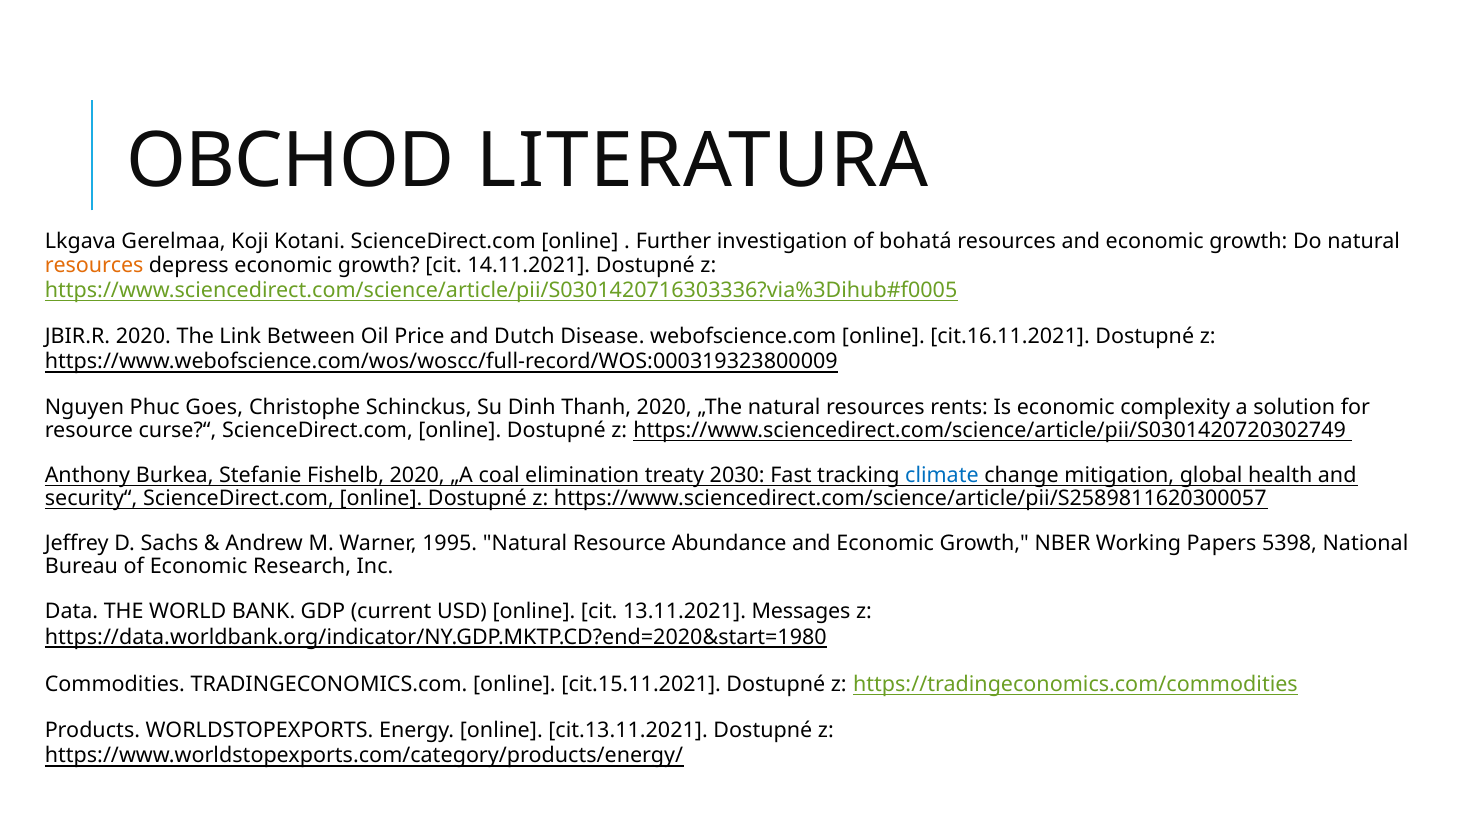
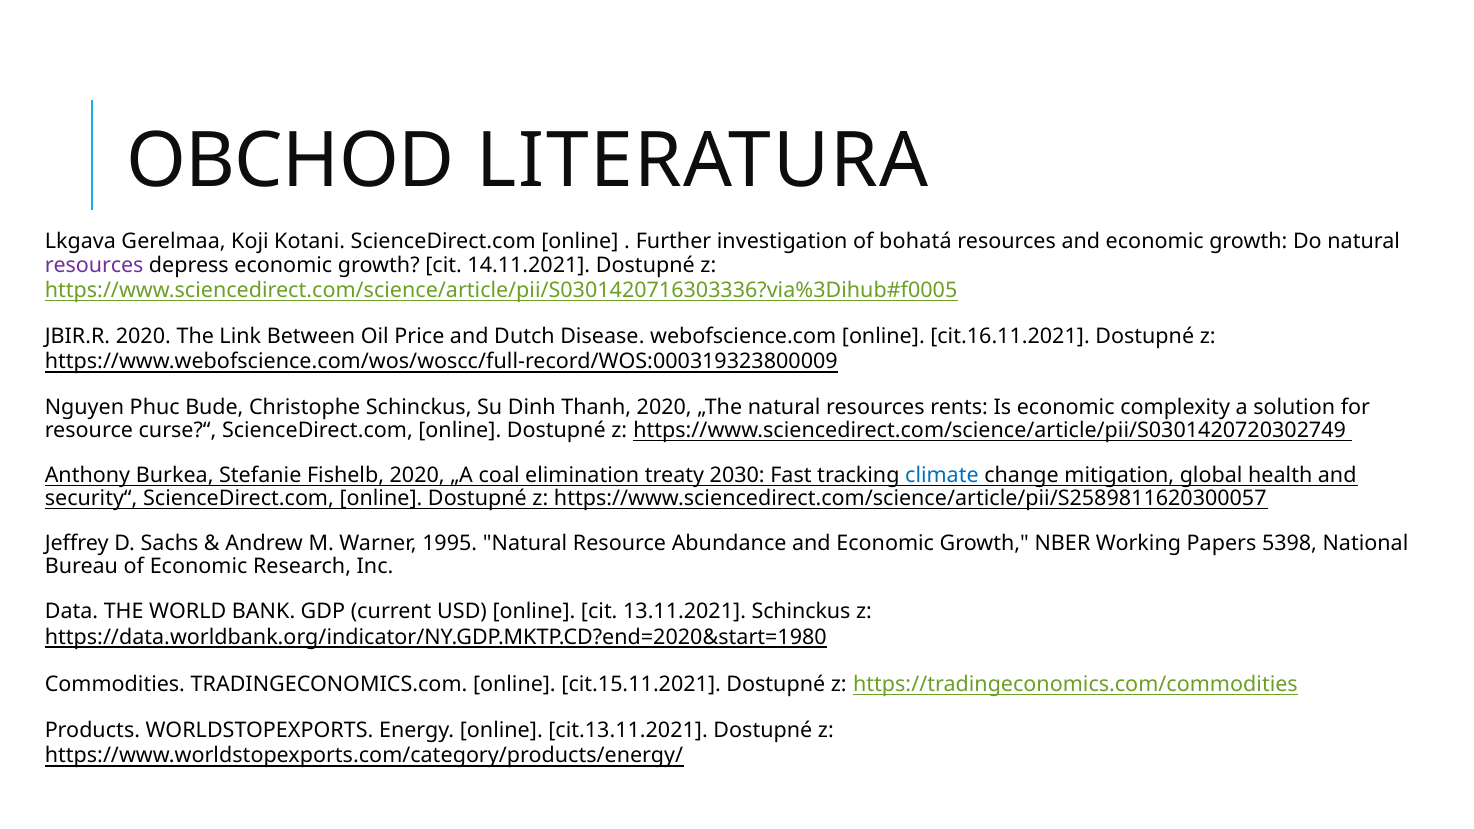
resources at (94, 265) colour: orange -> purple
Goes: Goes -> Bude
13.11.2021 Messages: Messages -> Schinckus
